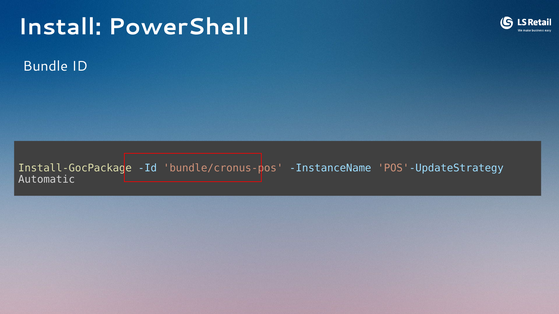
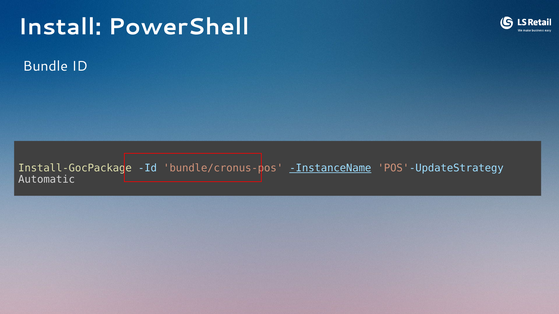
InstanceName underline: none -> present
